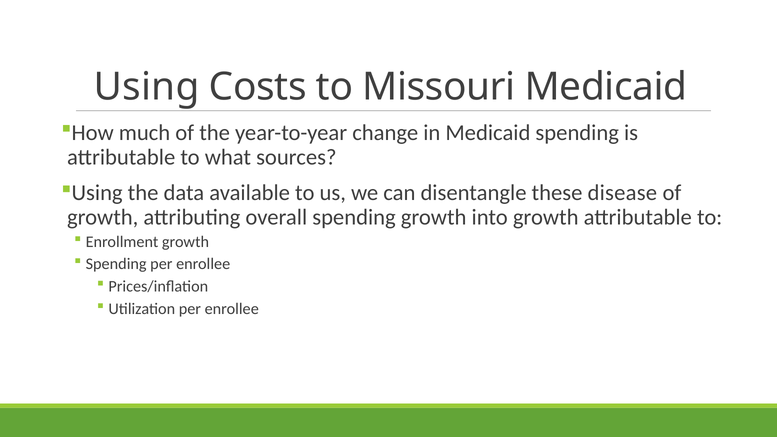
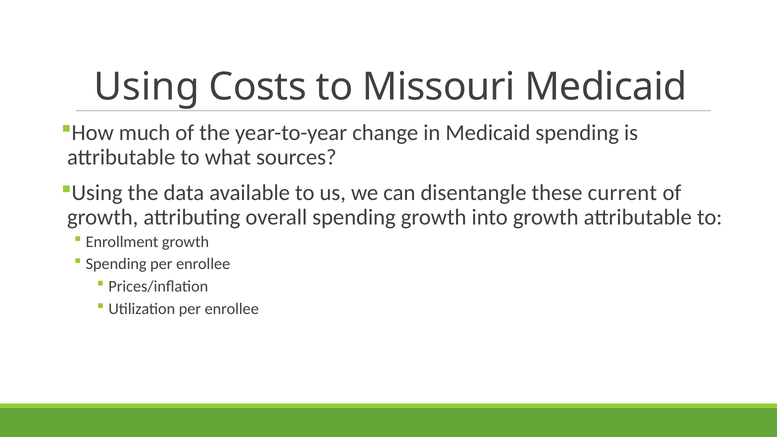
disease: disease -> current
